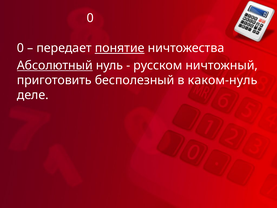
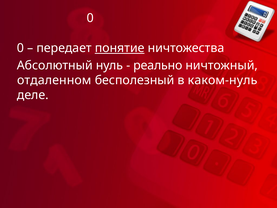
Абсолютный underline: present -> none
русском: русском -> реально
приготовить: приготовить -> отдаленном
